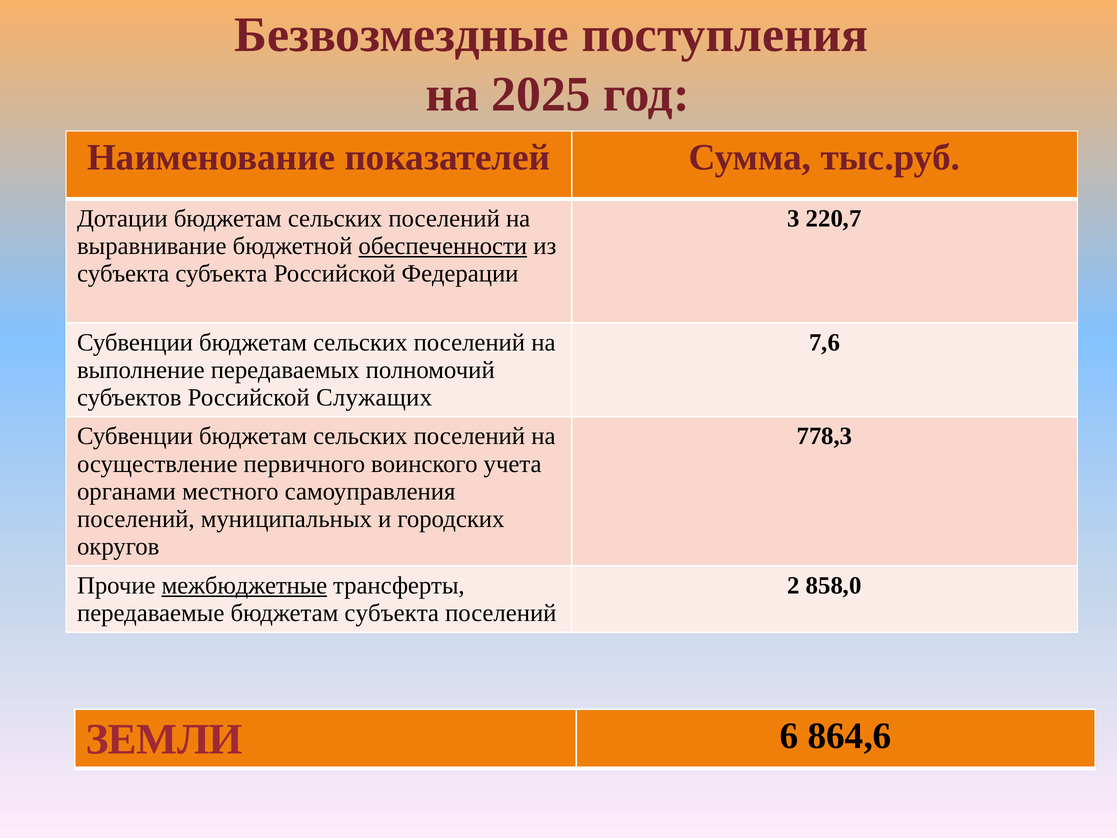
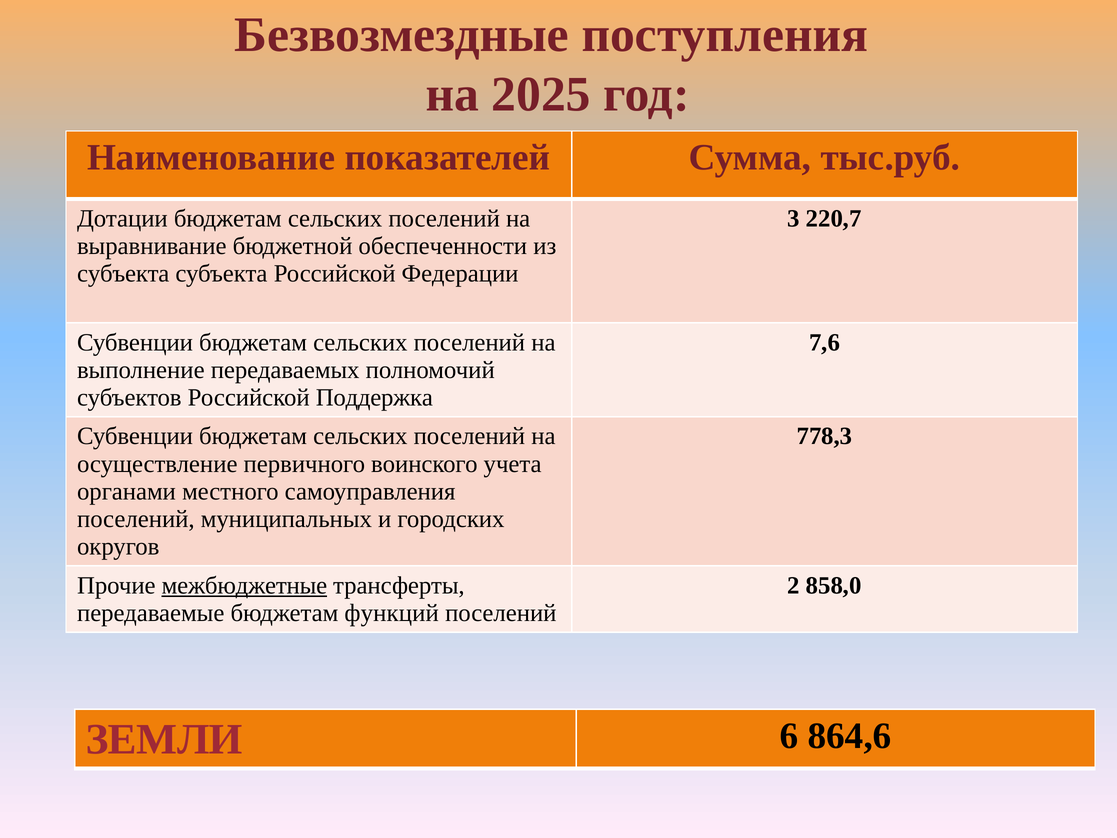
обеспеченности underline: present -> none
Служащих: Служащих -> Поддержка
бюджетам субъекта: субъекта -> функций
